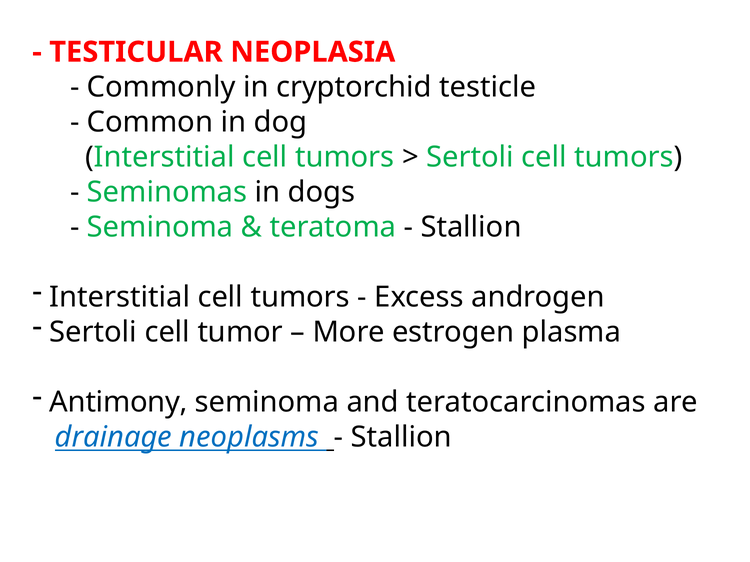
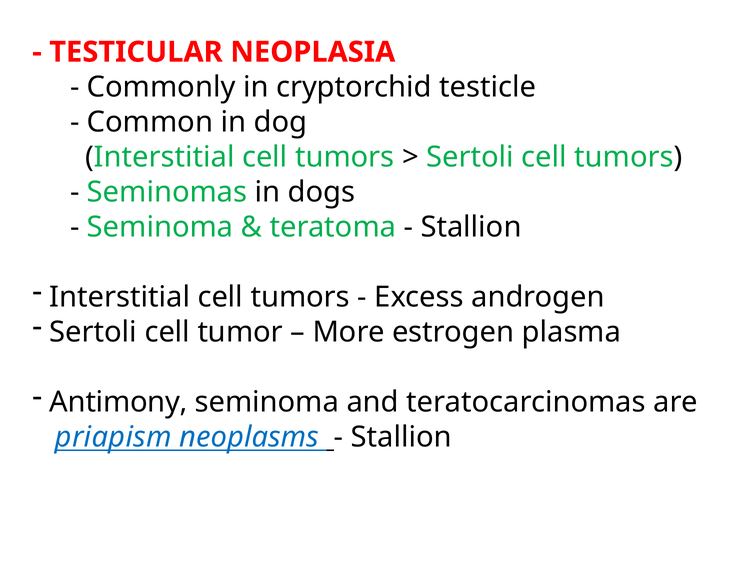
drainage: drainage -> priapism
